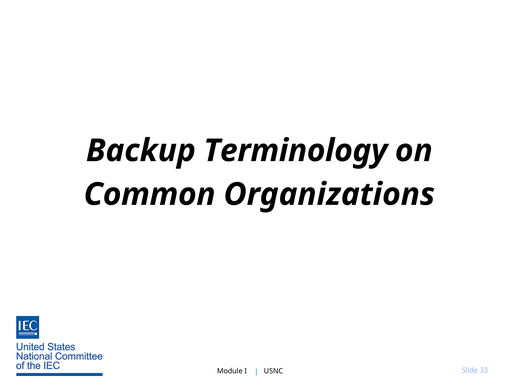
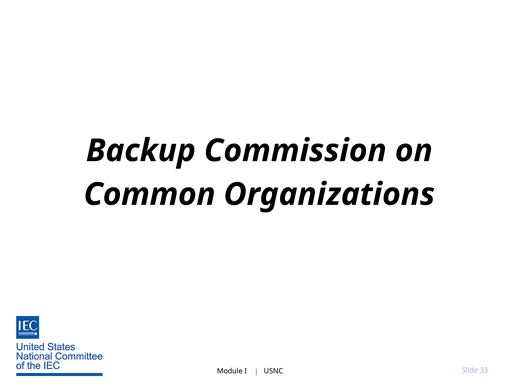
Terminology: Terminology -> Commission
